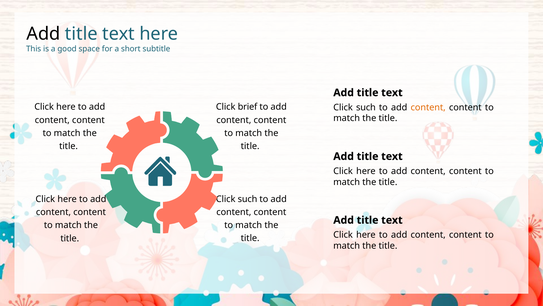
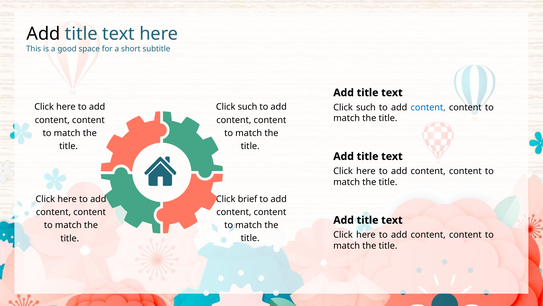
brief at (247, 107): brief -> such
content at (428, 107) colour: orange -> blue
such at (247, 199): such -> brief
